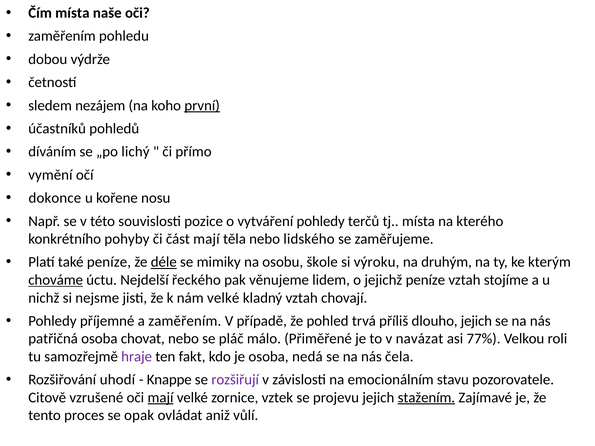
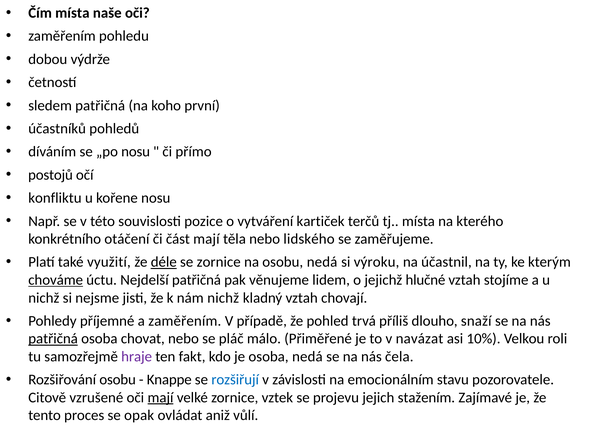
sledem nezájem: nezájem -> patřičná
první underline: present -> none
„po lichý: lichý -> nosu
vymění: vymění -> postojů
dokonce: dokonce -> konfliktu
vytváření pohledy: pohledy -> kartiček
pohyby: pohyby -> otáčení
také peníze: peníze -> využití
se mimiky: mimiky -> zornice
osobu škole: škole -> nedá
druhým: druhým -> účastnil
Nejdelší řeckého: řeckého -> patřičná
jejichž peníze: peníze -> hlučné
nám velké: velké -> nichž
dlouho jejich: jejich -> snaží
patřičná at (53, 339) underline: none -> present
77%: 77% -> 10%
Rozšiřování uhodí: uhodí -> osobu
rozšiřují colour: purple -> blue
stažením underline: present -> none
